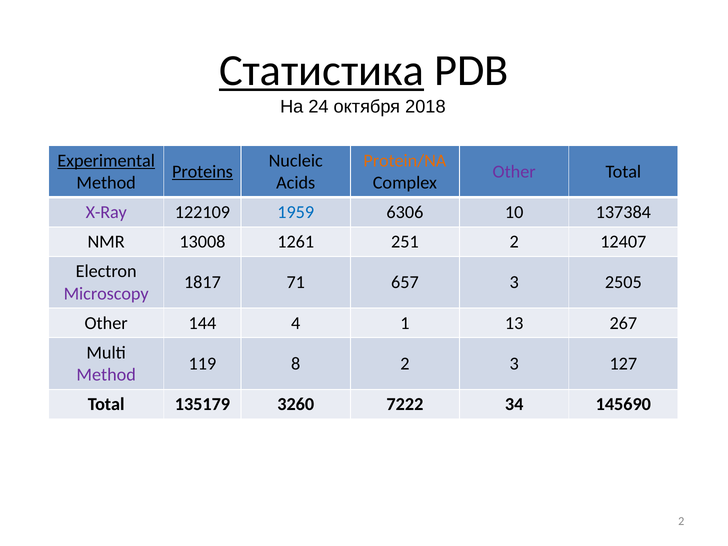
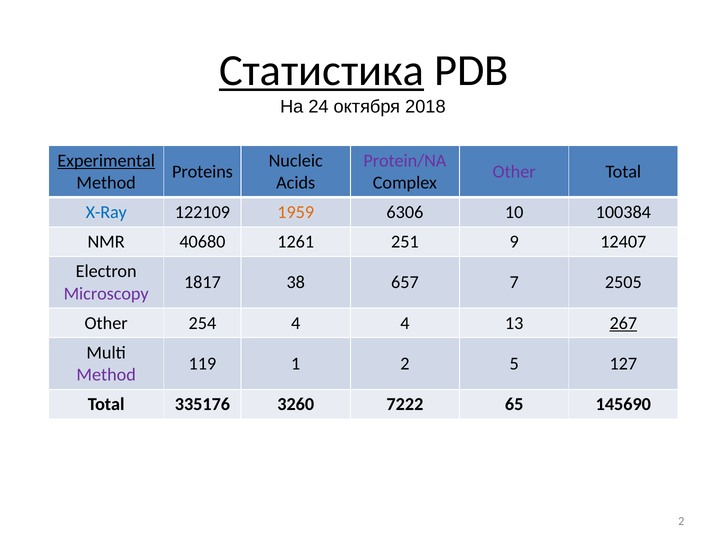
Protein/NA colour: orange -> purple
Proteins underline: present -> none
X-Ray colour: purple -> blue
1959 colour: blue -> orange
137384: 137384 -> 100384
13008: 13008 -> 40680
251 2: 2 -> 9
71: 71 -> 38
657 3: 3 -> 7
144: 144 -> 254
4 1: 1 -> 4
267 underline: none -> present
8: 8 -> 1
2 3: 3 -> 5
135179: 135179 -> 335176
34: 34 -> 65
